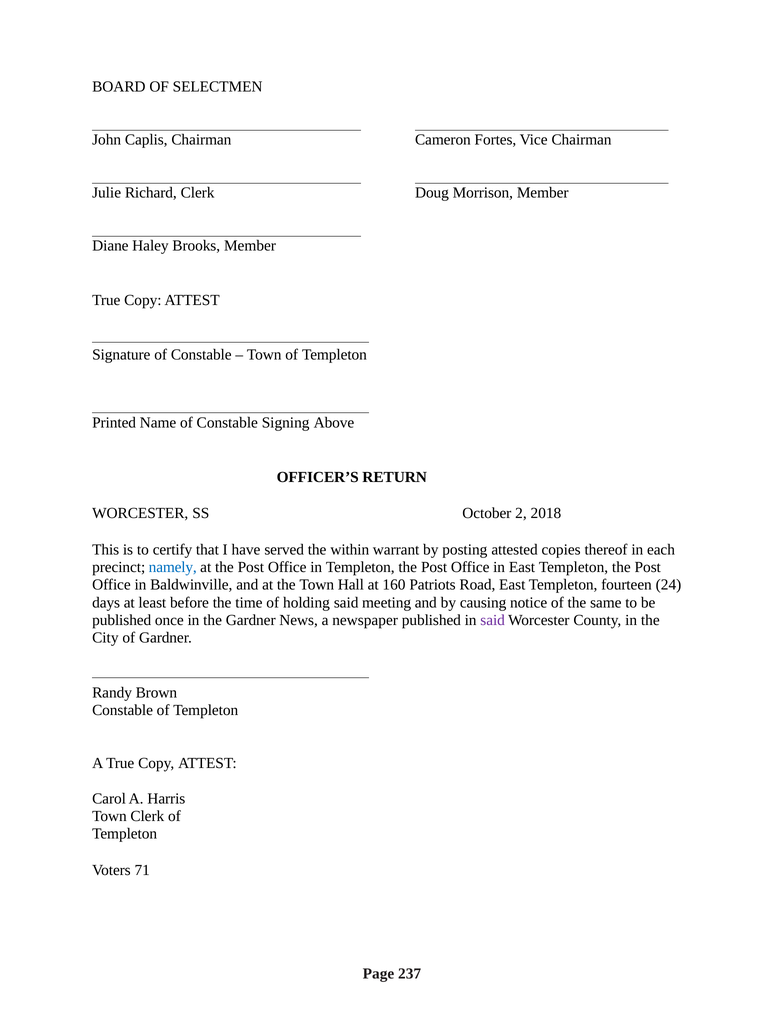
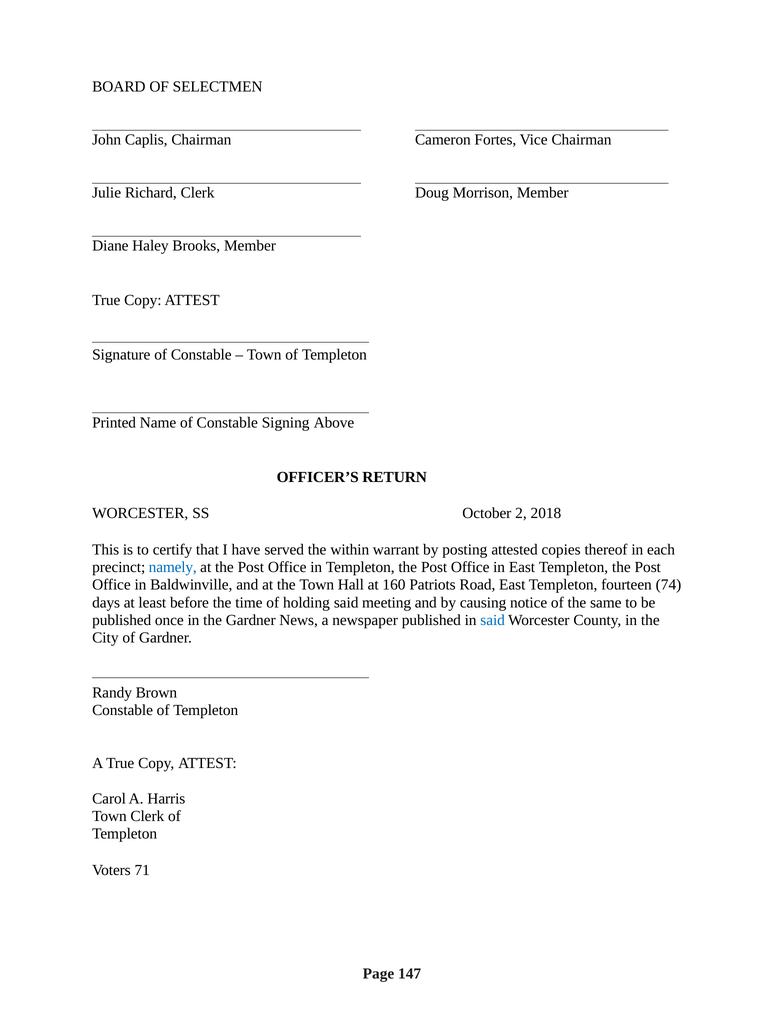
24: 24 -> 74
said at (493, 621) colour: purple -> blue
237: 237 -> 147
